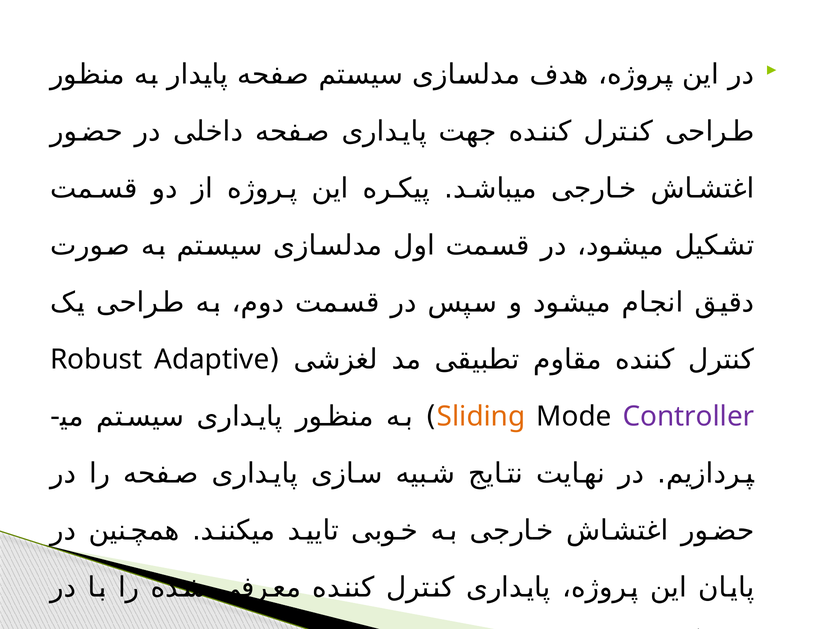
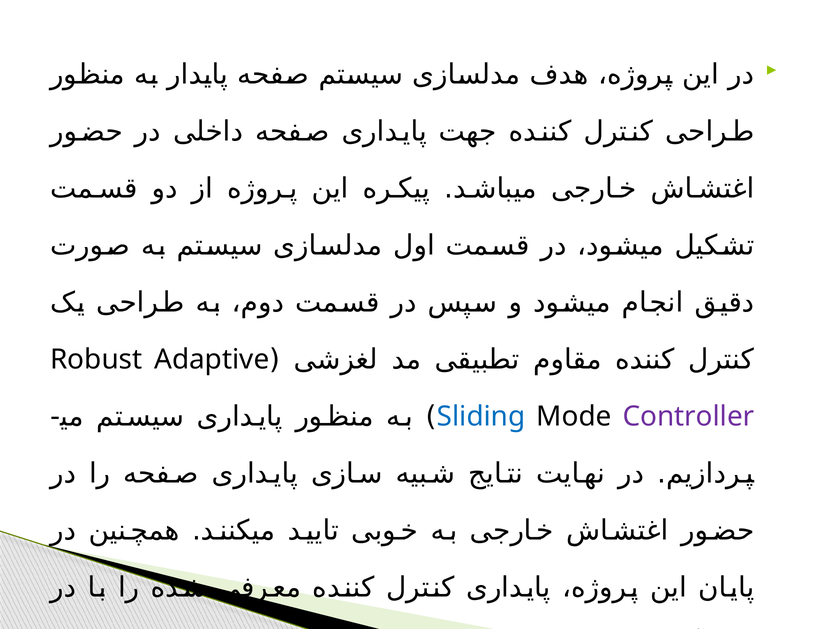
Sliding colour: orange -> blue
